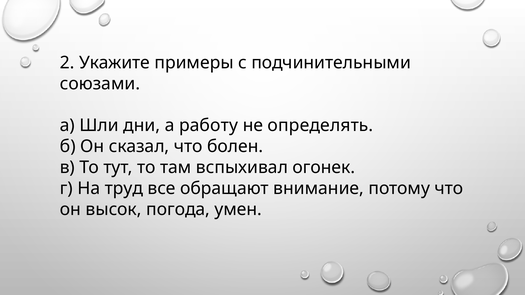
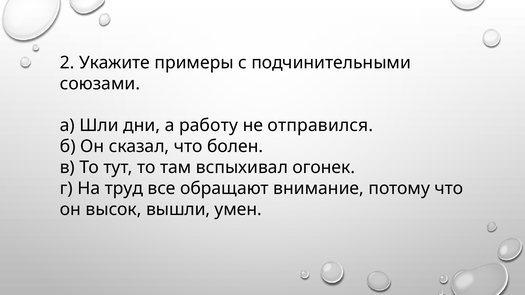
определять: определять -> отправился
погода: погода -> вышли
